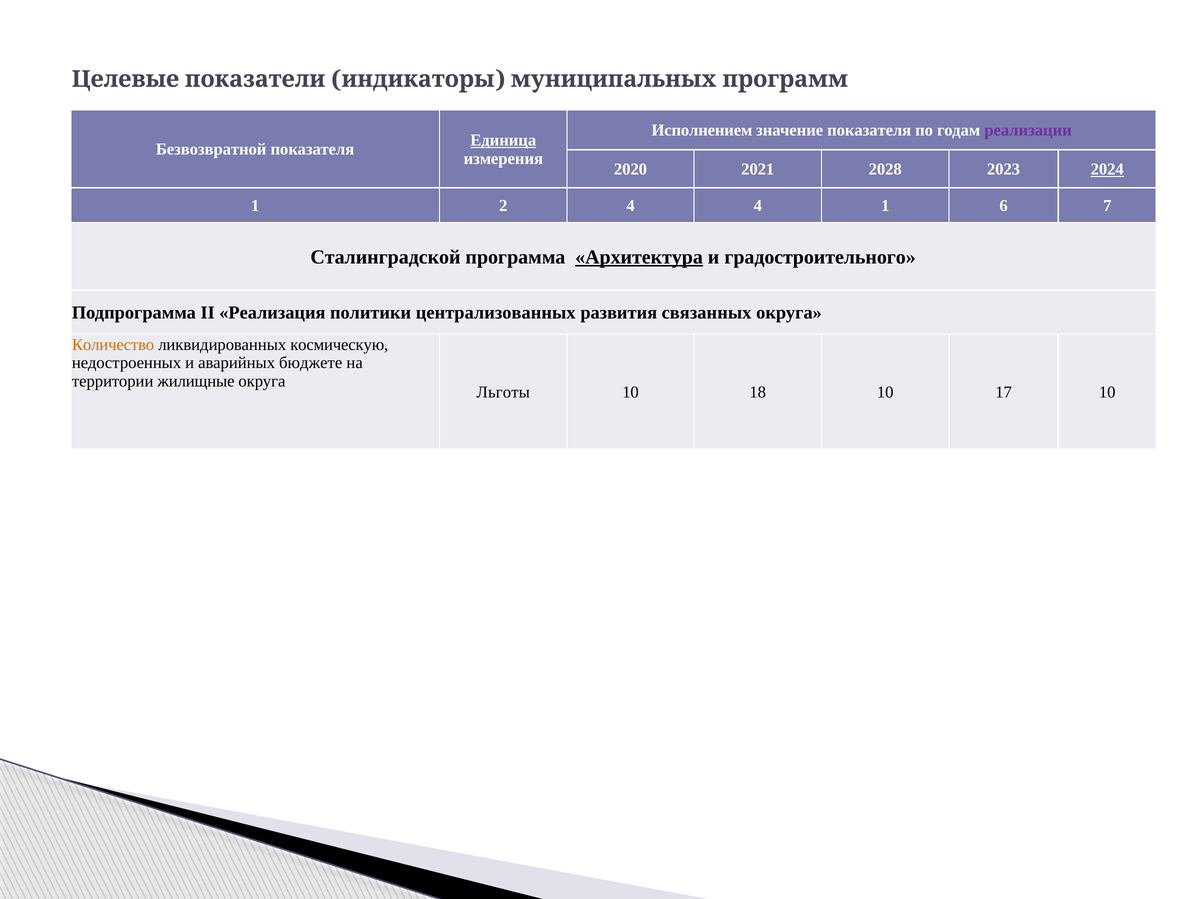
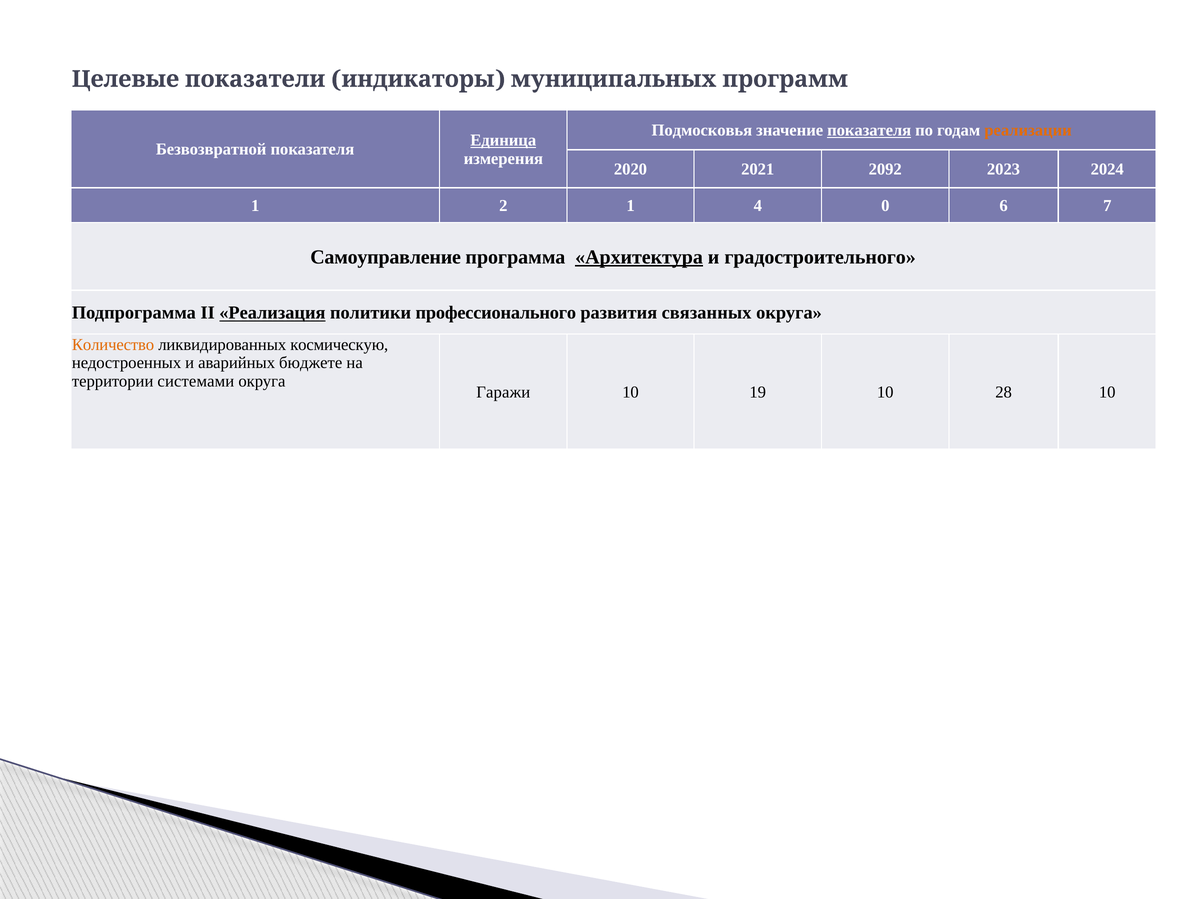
Исполнением: Исполнением -> Подмосковья
показателя at (869, 130) underline: none -> present
реализации colour: purple -> orange
2028: 2028 -> 2092
2024 underline: present -> none
2 4: 4 -> 1
4 1: 1 -> 0
Сталинградской: Сталинградской -> Самоуправление
Реализация underline: none -> present
централизованных: централизованных -> профессионального
жилищные: жилищные -> системами
Льготы: Льготы -> Гаражи
18: 18 -> 19
17: 17 -> 28
